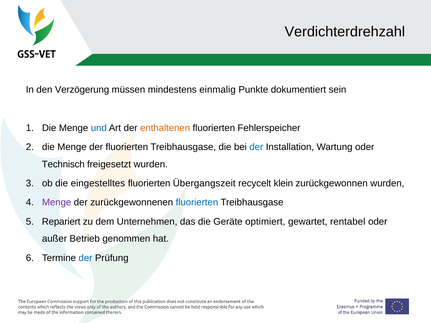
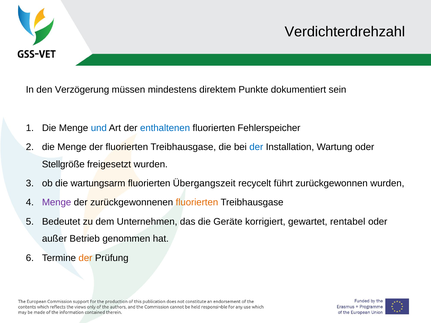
einmalig: einmalig -> direktem
enthaltenen colour: orange -> blue
Technisch: Technisch -> Stellgröße
eingestelltes: eingestelltes -> wartungsarm
klein: klein -> führt
fluorierten at (197, 203) colour: blue -> orange
Repariert: Repariert -> Bedeutet
optimiert: optimiert -> korrigiert
der at (85, 258) colour: blue -> orange
